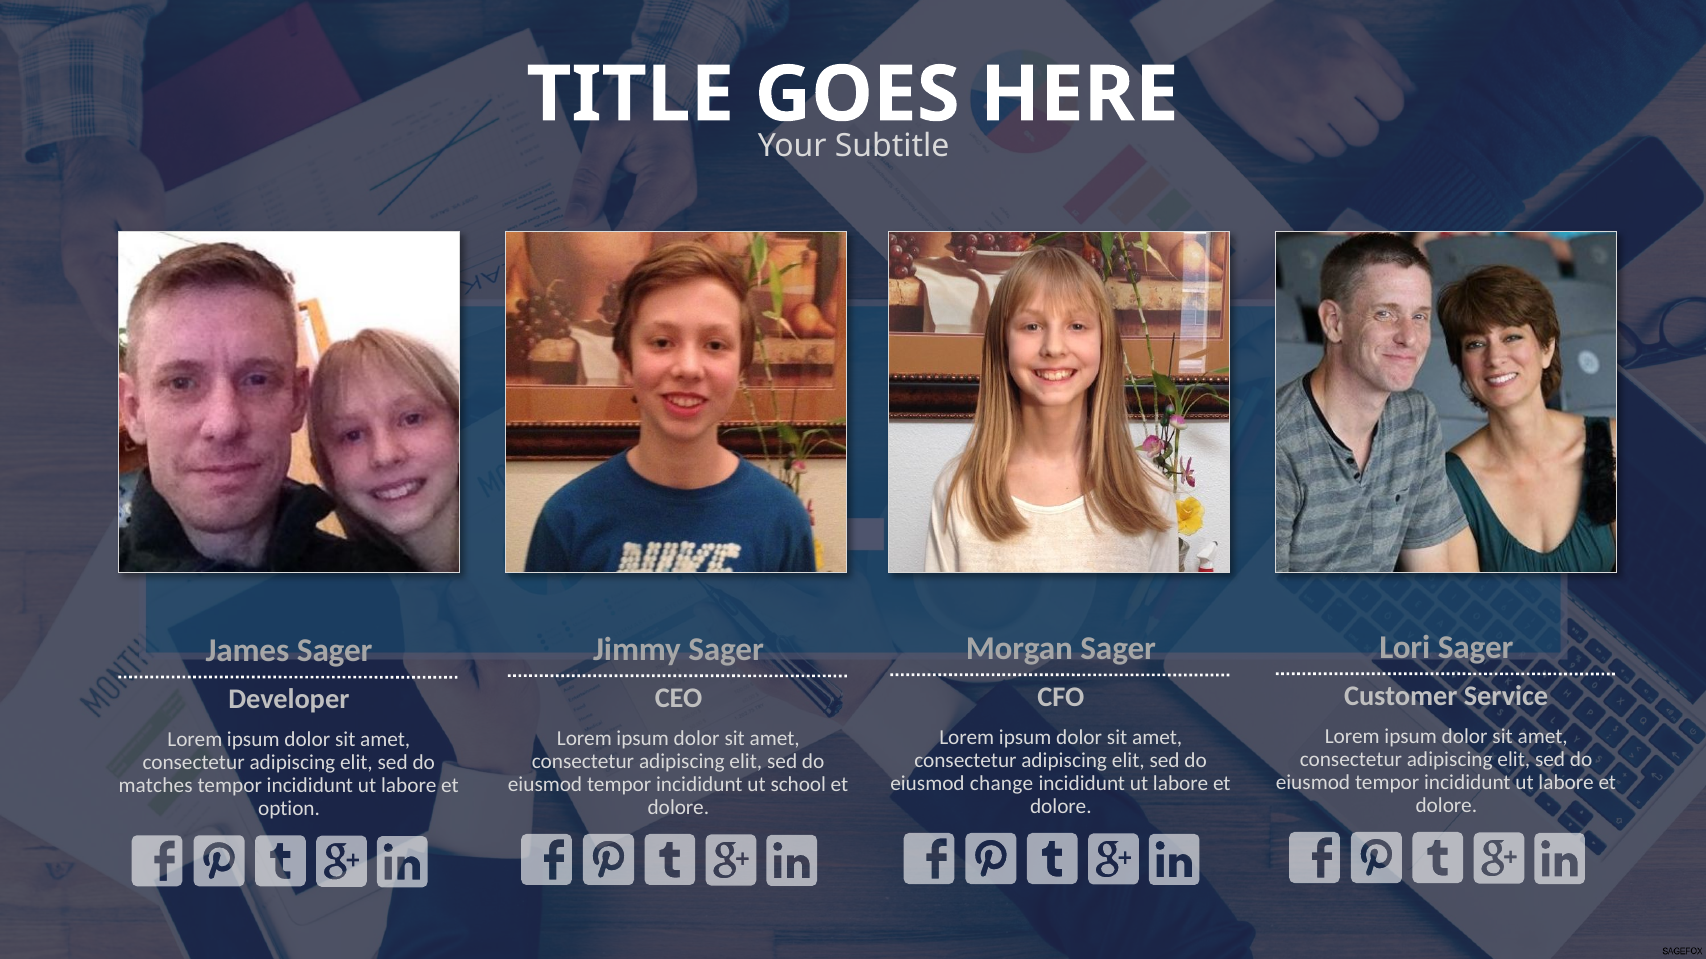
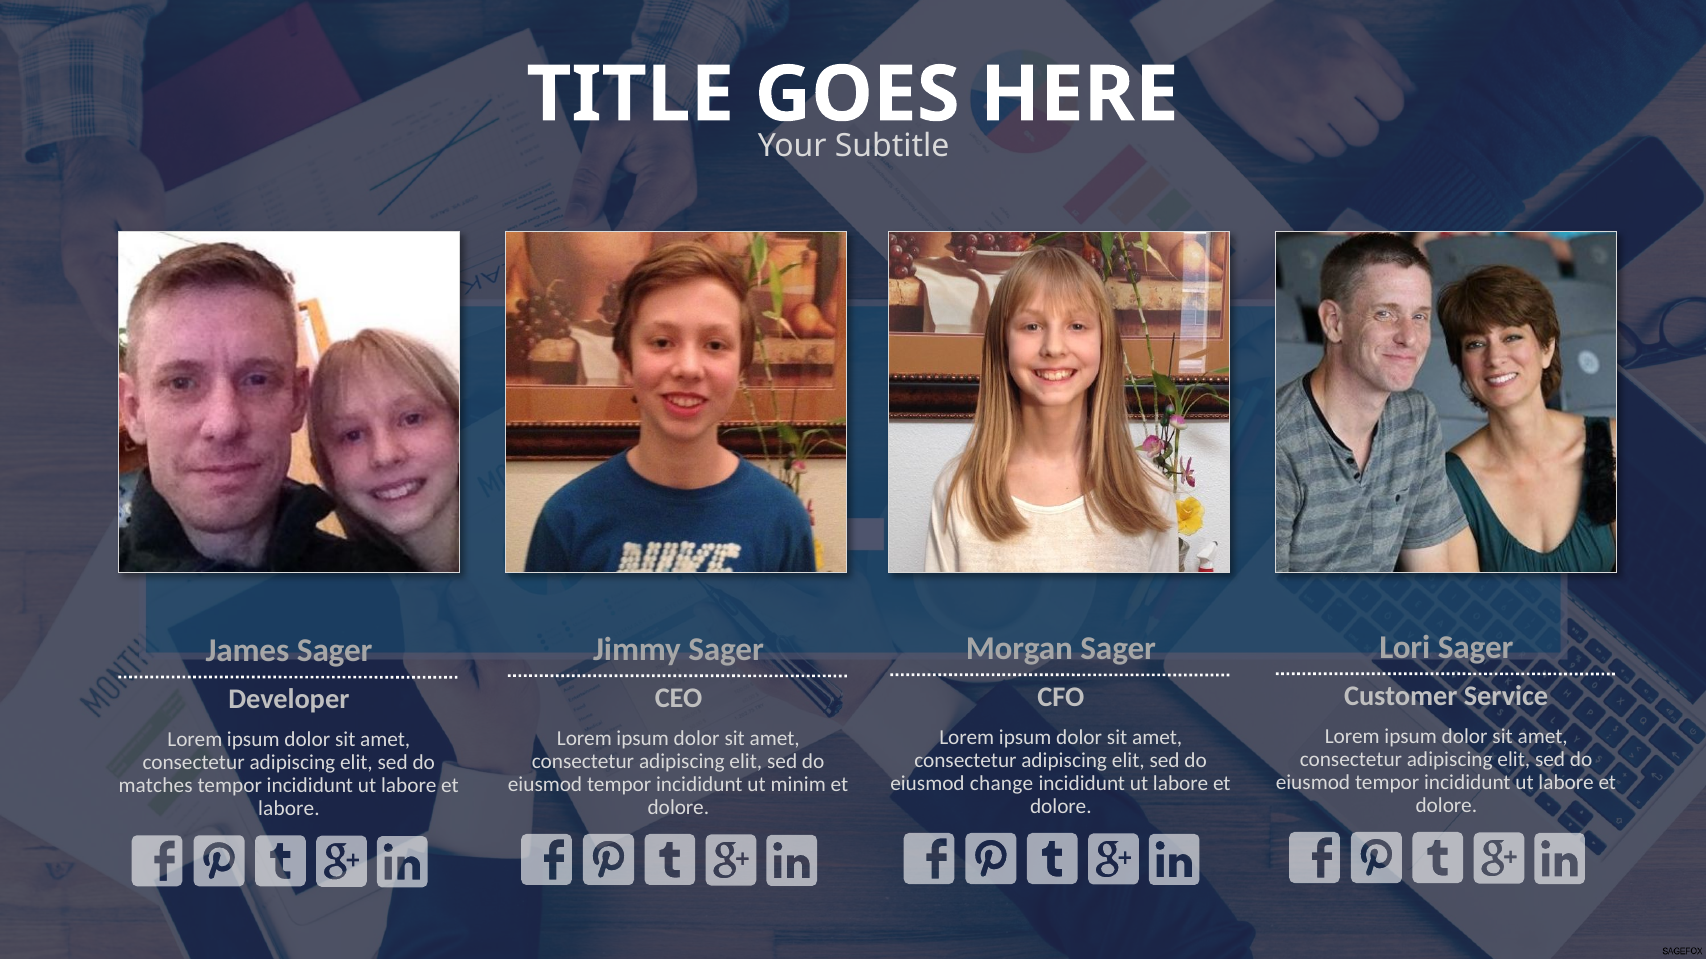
school: school -> minim
option at (289, 809): option -> labore
